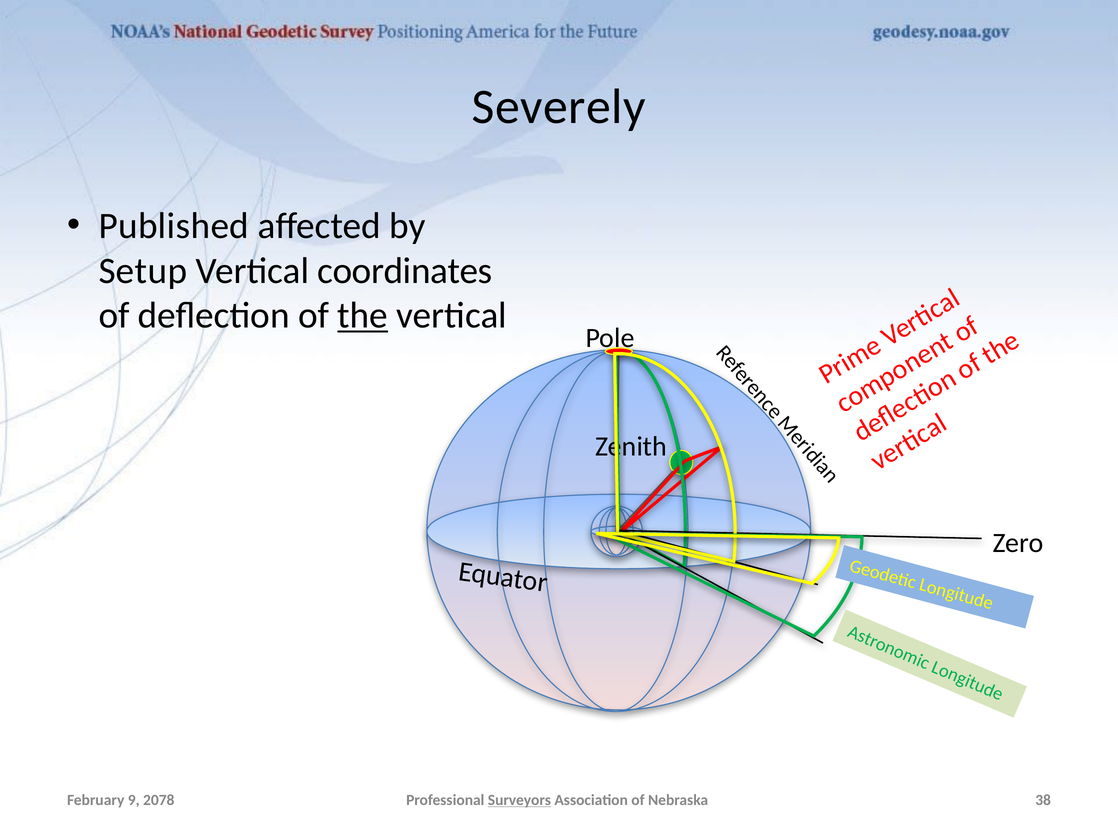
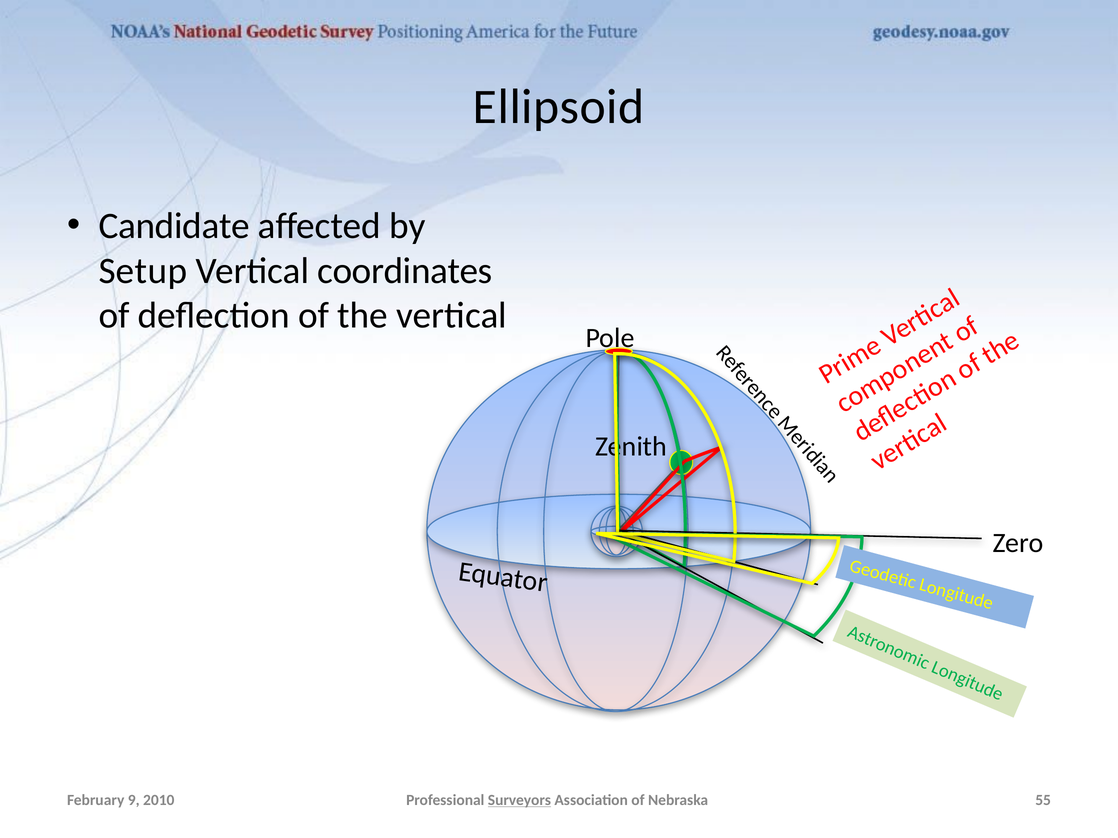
Severely: Severely -> Ellipsoid
Published: Published -> Candidate
the underline: present -> none
2078: 2078 -> 2010
38: 38 -> 55
